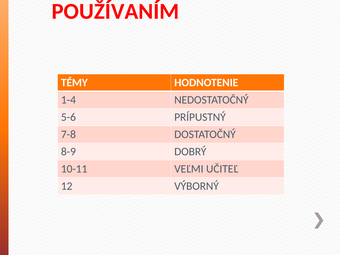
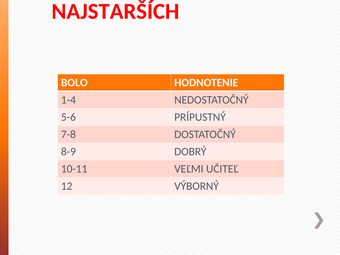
POUŽÍVANÍM: POUŽÍVANÍM -> NAJSTARŠÍCH
TÉMY: TÉMY -> BOLO
